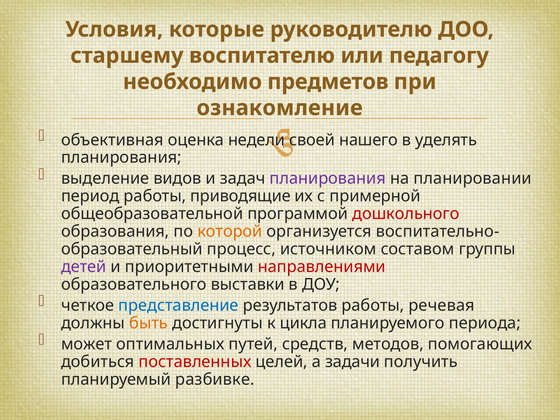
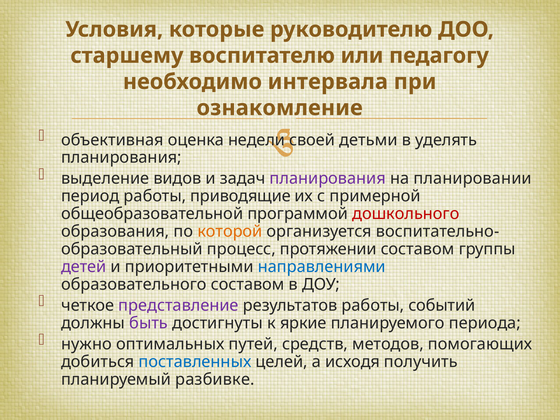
предметов: предметов -> интервала
нашего: нашего -> детьми
источником: источником -> протяжении
направлениями colour: red -> blue
образовательного выставки: выставки -> составом
представление colour: blue -> purple
речевая: речевая -> событий
быть colour: orange -> purple
цикла: цикла -> яркие
может: может -> нужно
поставленных colour: red -> blue
задачи: задачи -> исходя
